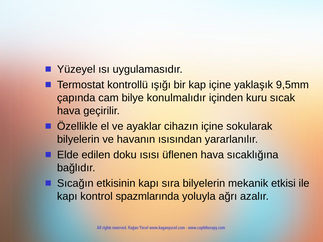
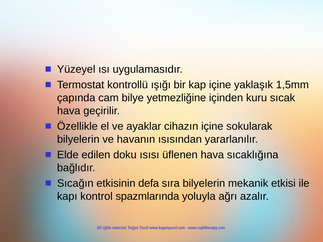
9,5mm: 9,5mm -> 1,5mm
konulmalıdır: konulmalıdır -> yetmezliğine
etkisinin kapı: kapı -> defa
